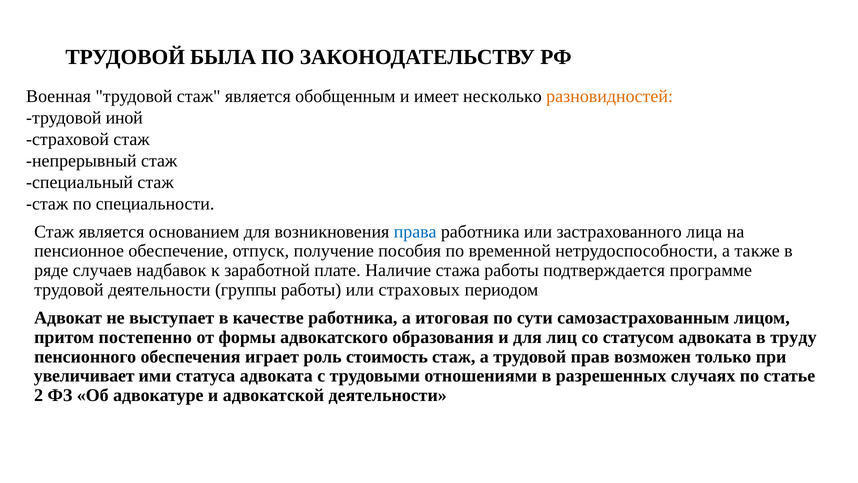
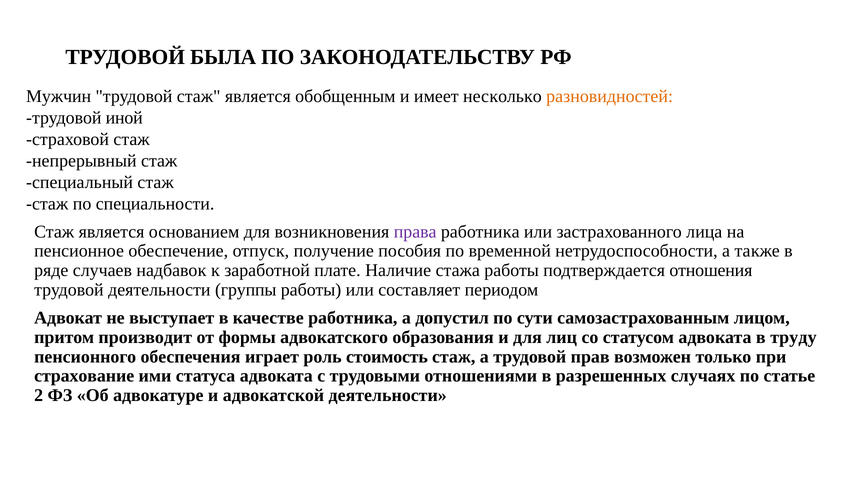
Военная: Военная -> Мужчин
права colour: blue -> purple
программе: программе -> отношения
страховых: страховых -> составляет
итоговая: итоговая -> допустил
постепенно: постепенно -> производит
увеличивает: увеличивает -> страхование
